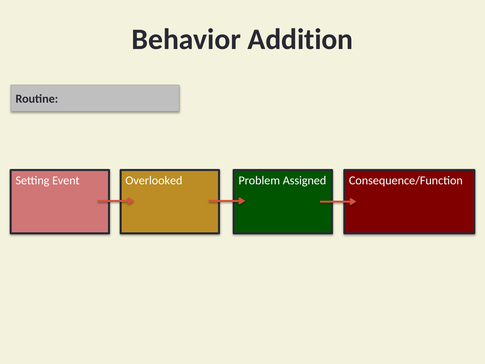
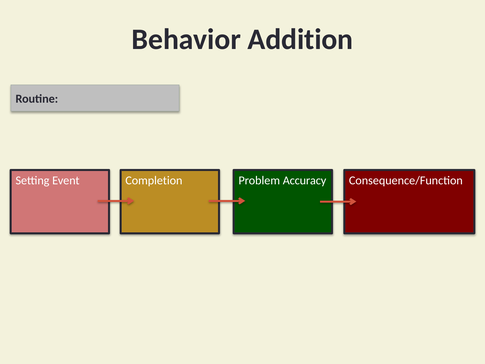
Overlooked: Overlooked -> Completion
Assigned: Assigned -> Accuracy
